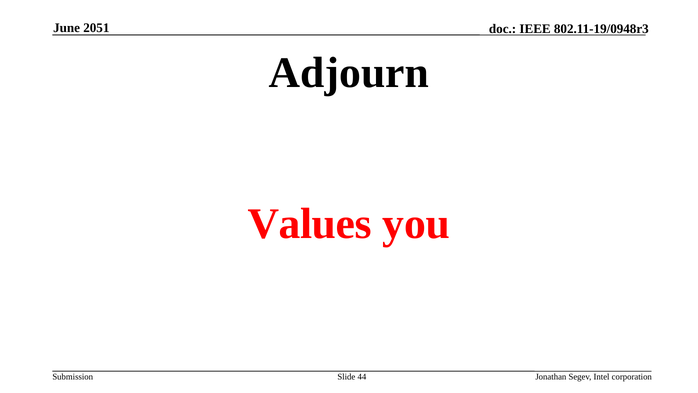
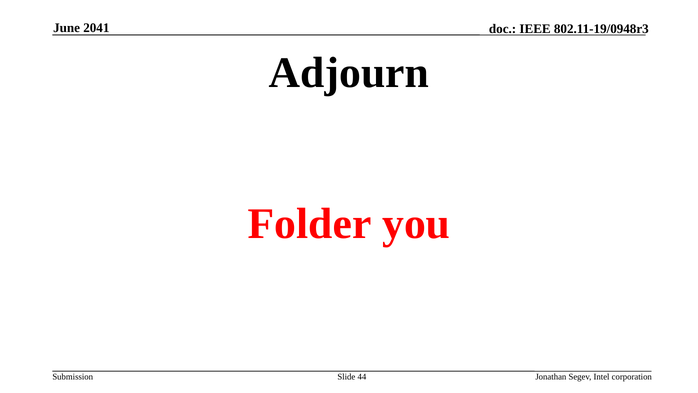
2051: 2051 -> 2041
Values: Values -> Folder
